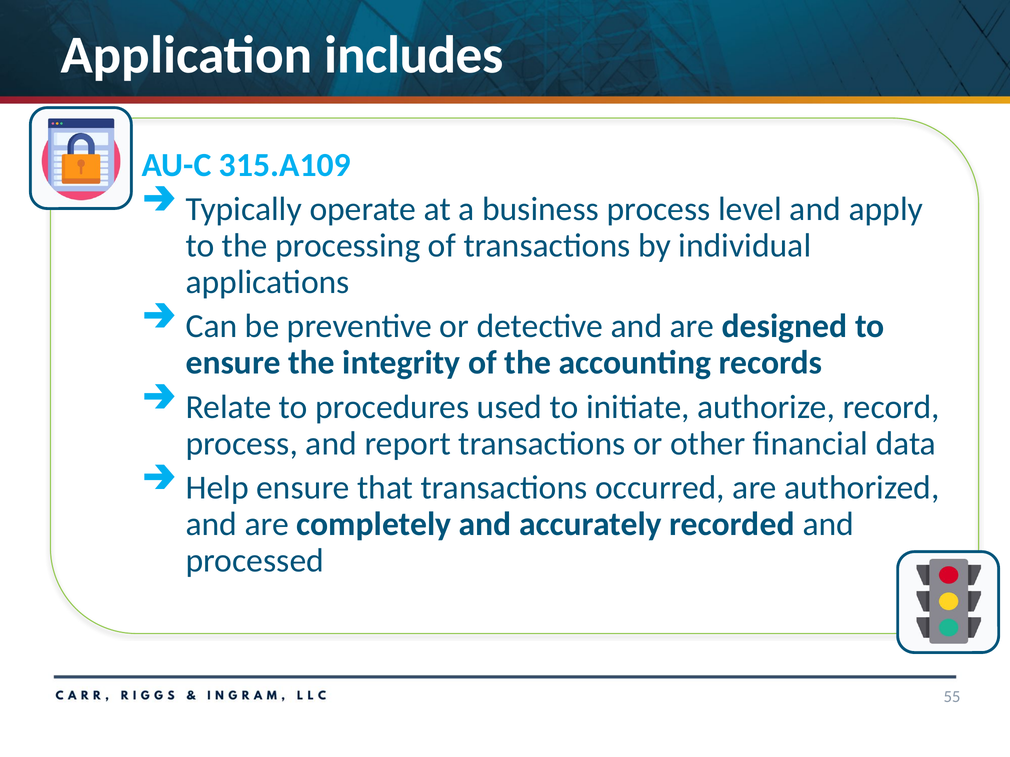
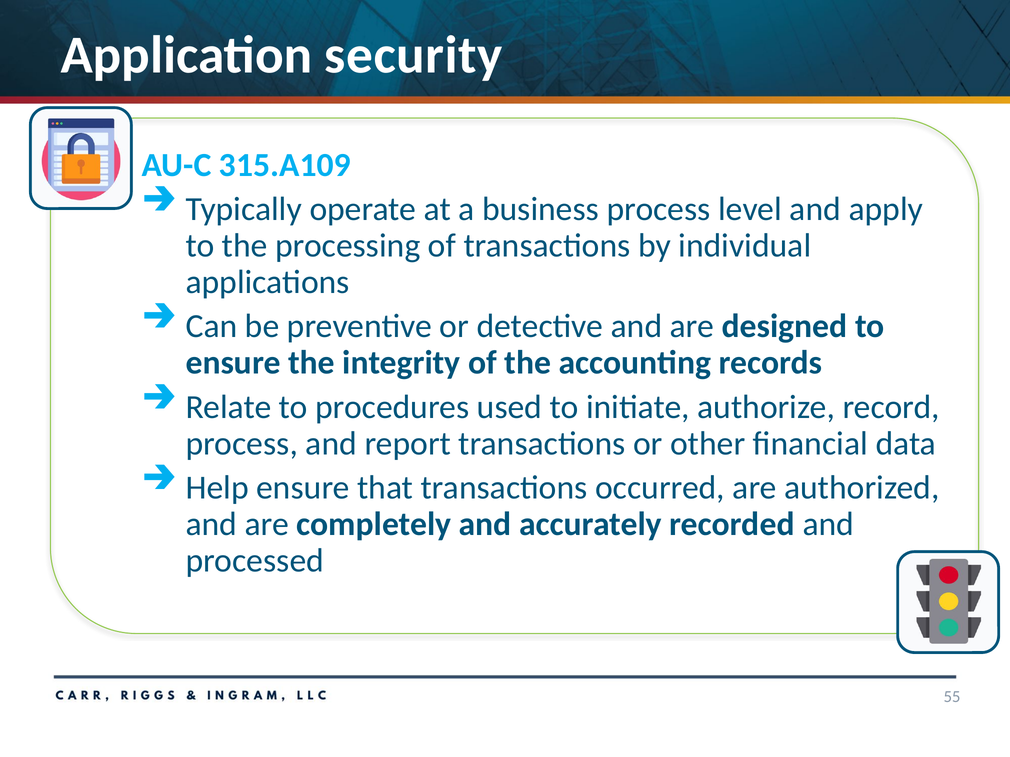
includes: includes -> security
